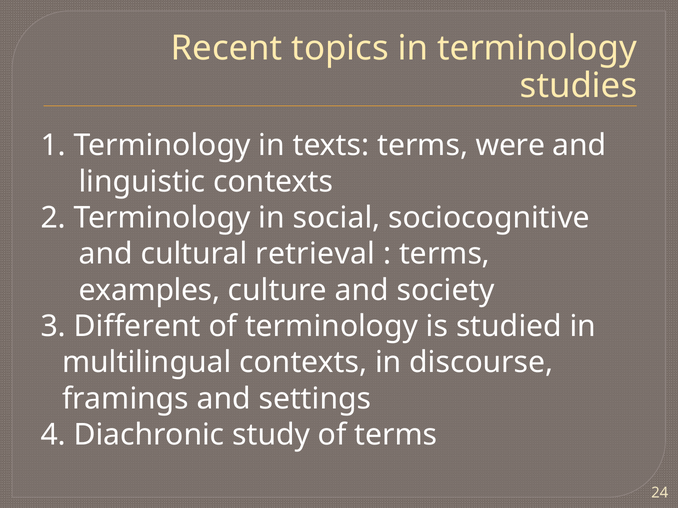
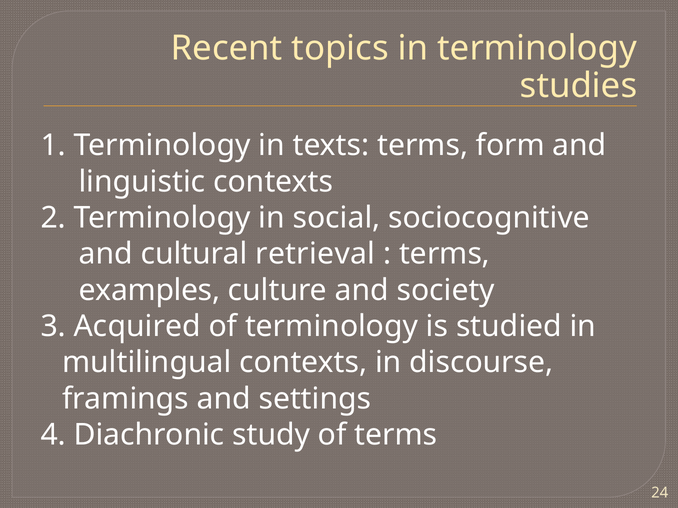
were: were -> form
Different: Different -> Acquired
